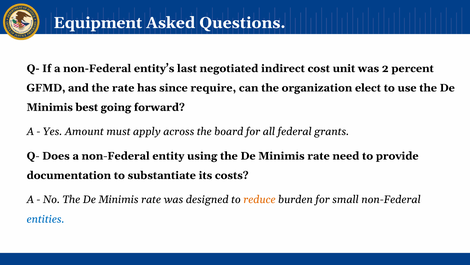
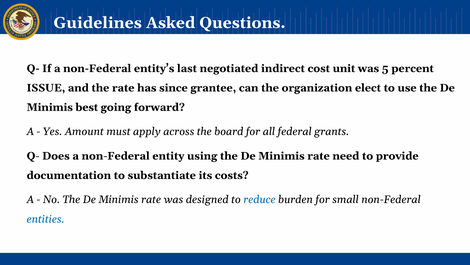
Equipment: Equipment -> Guidelines
2: 2 -> 5
GFMD: GFMD -> ISSUE
require: require -> grantee
reduce colour: orange -> blue
